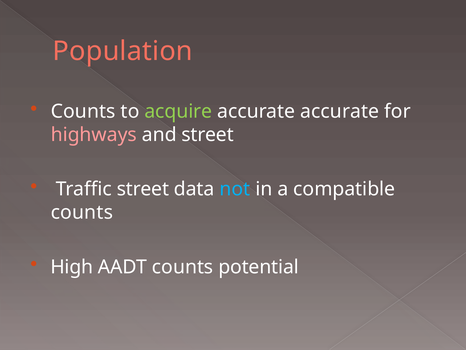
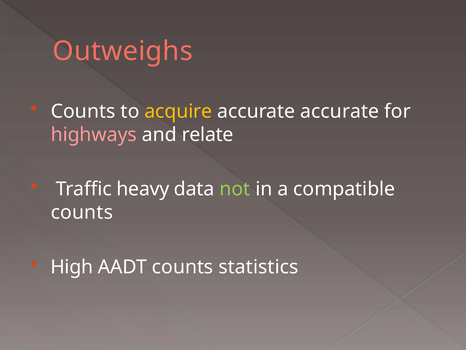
Population: Population -> Outweighs
acquire colour: light green -> yellow
and street: street -> relate
Traffic street: street -> heavy
not colour: light blue -> light green
potential: potential -> statistics
